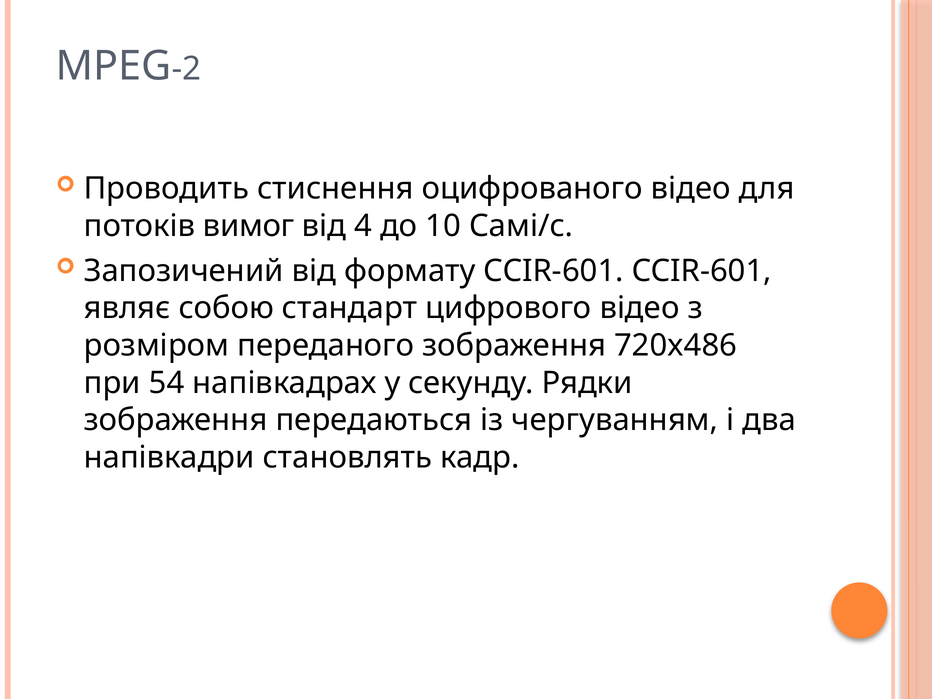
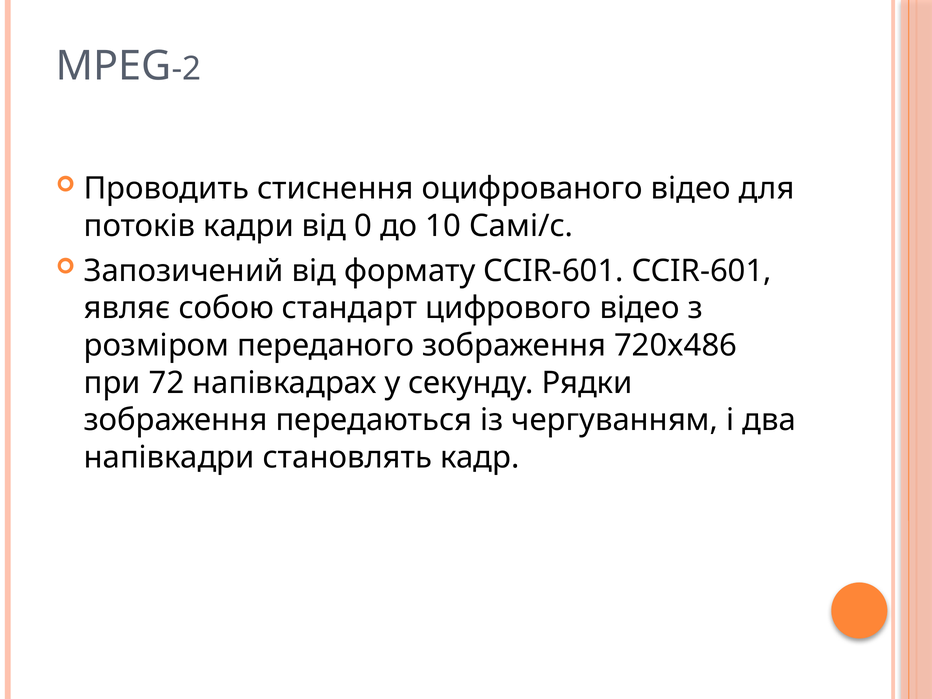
вимог: вимог -> кадри
4: 4 -> 0
54: 54 -> 72
